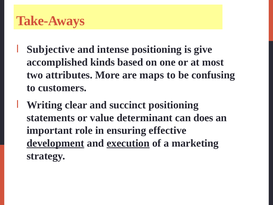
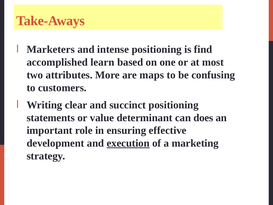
Subjective: Subjective -> Marketers
give: give -> find
kinds: kinds -> learn
development underline: present -> none
